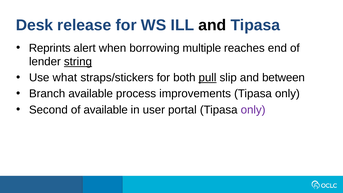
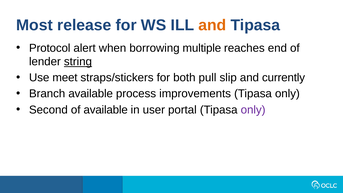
Desk: Desk -> Most
and at (212, 25) colour: black -> orange
Reprints: Reprints -> Protocol
what: what -> meet
pull underline: present -> none
between: between -> currently
